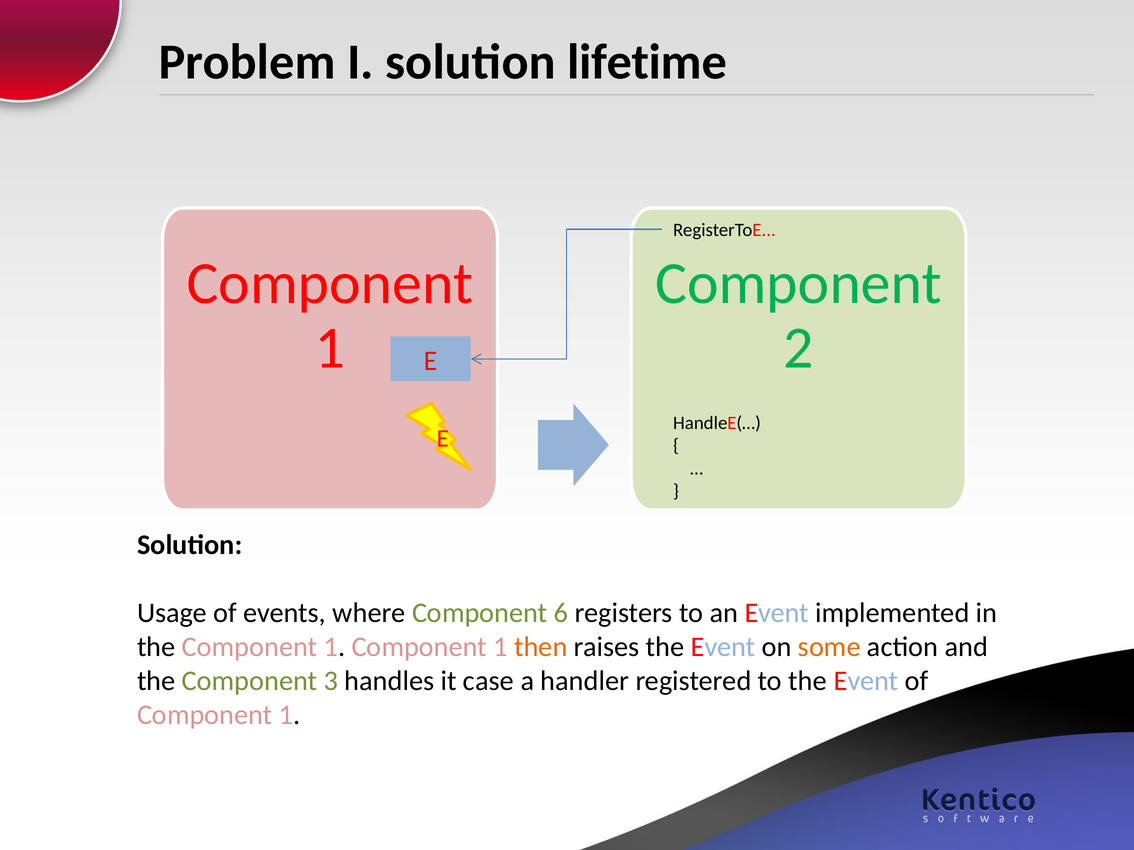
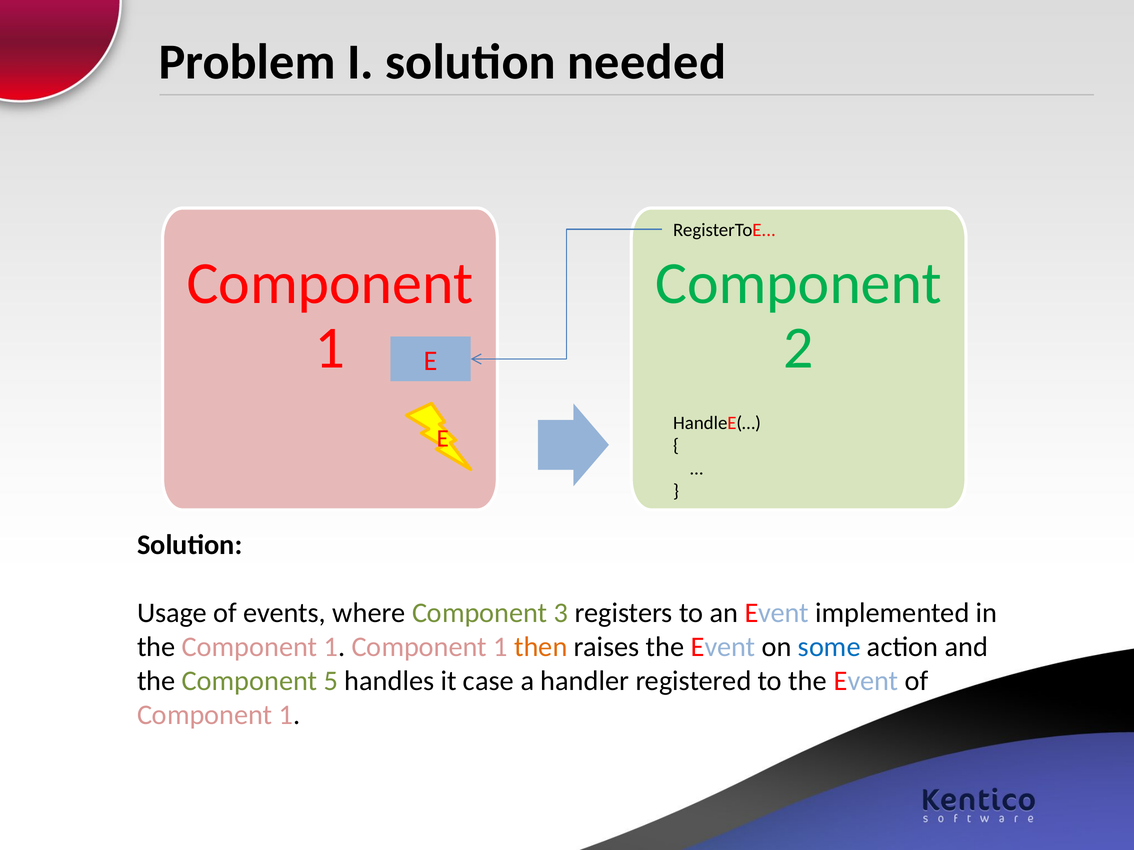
lifetime: lifetime -> needed
6: 6 -> 3
some colour: orange -> blue
3: 3 -> 5
